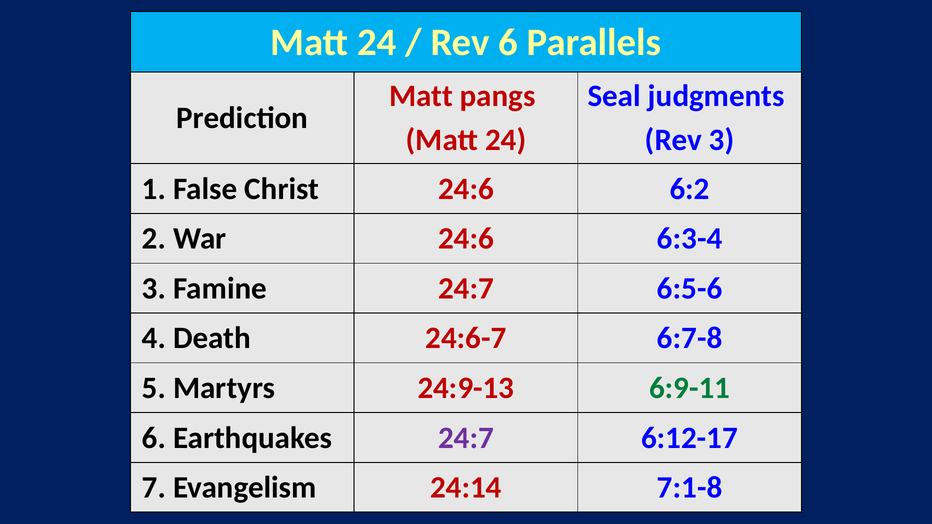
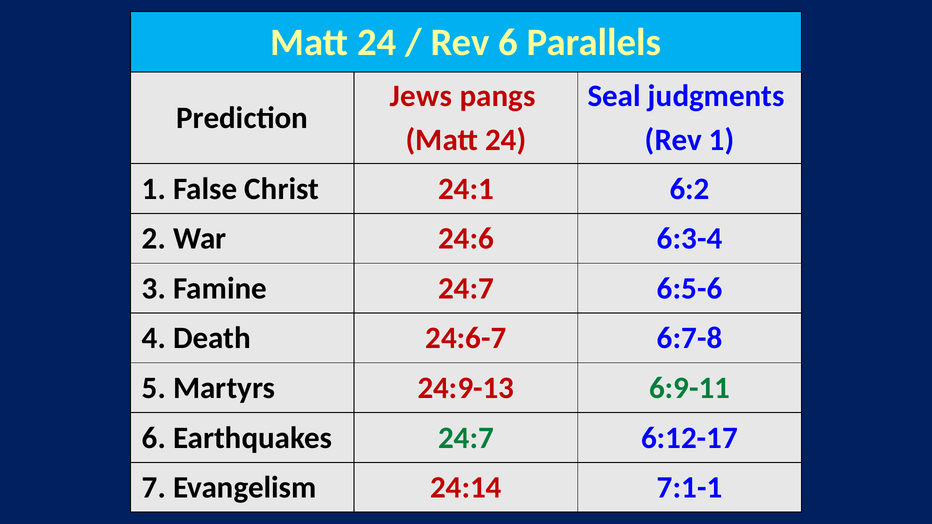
Matt at (421, 96): Matt -> Jews
Rev 3: 3 -> 1
Christ 24:6: 24:6 -> 24:1
24:7 at (466, 438) colour: purple -> green
7:1-8: 7:1-8 -> 7:1-1
